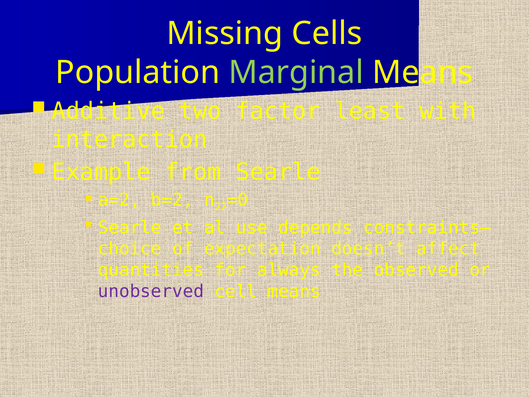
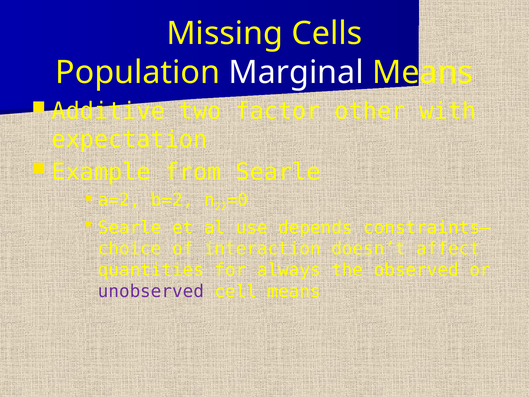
Marginal colour: light green -> white
least: least -> other
interaction: interaction -> expectation
expectation: expectation -> interaction
